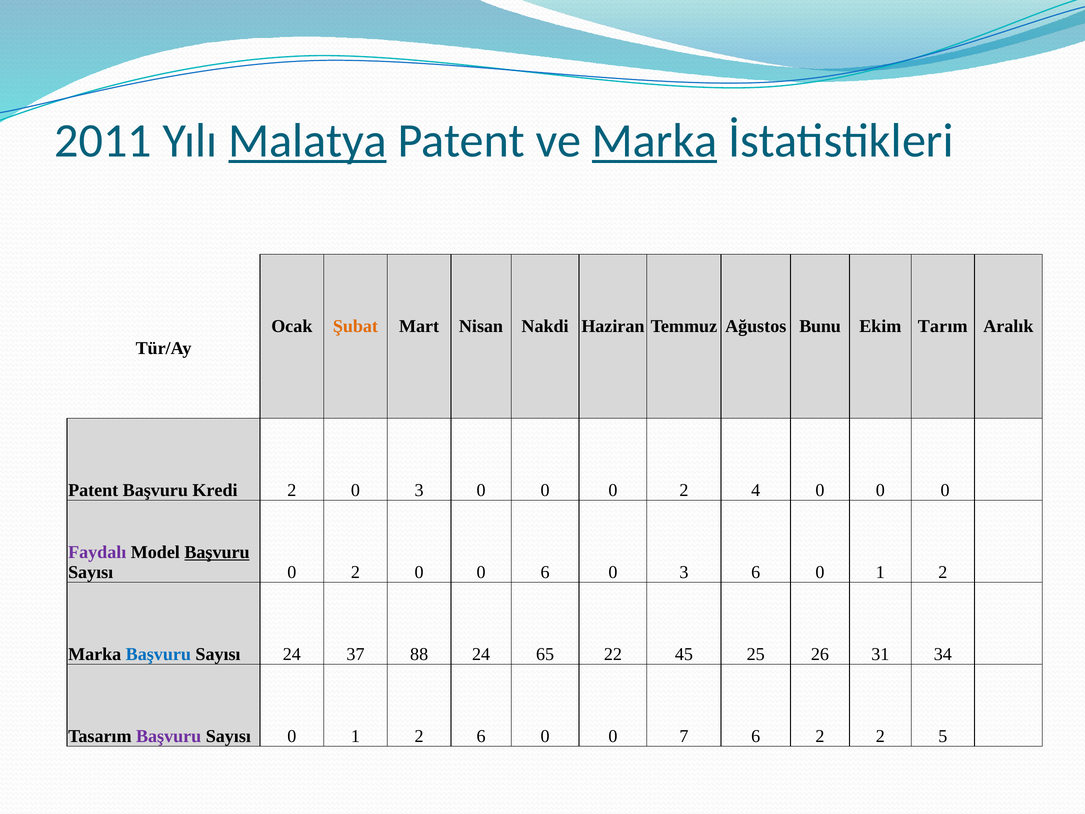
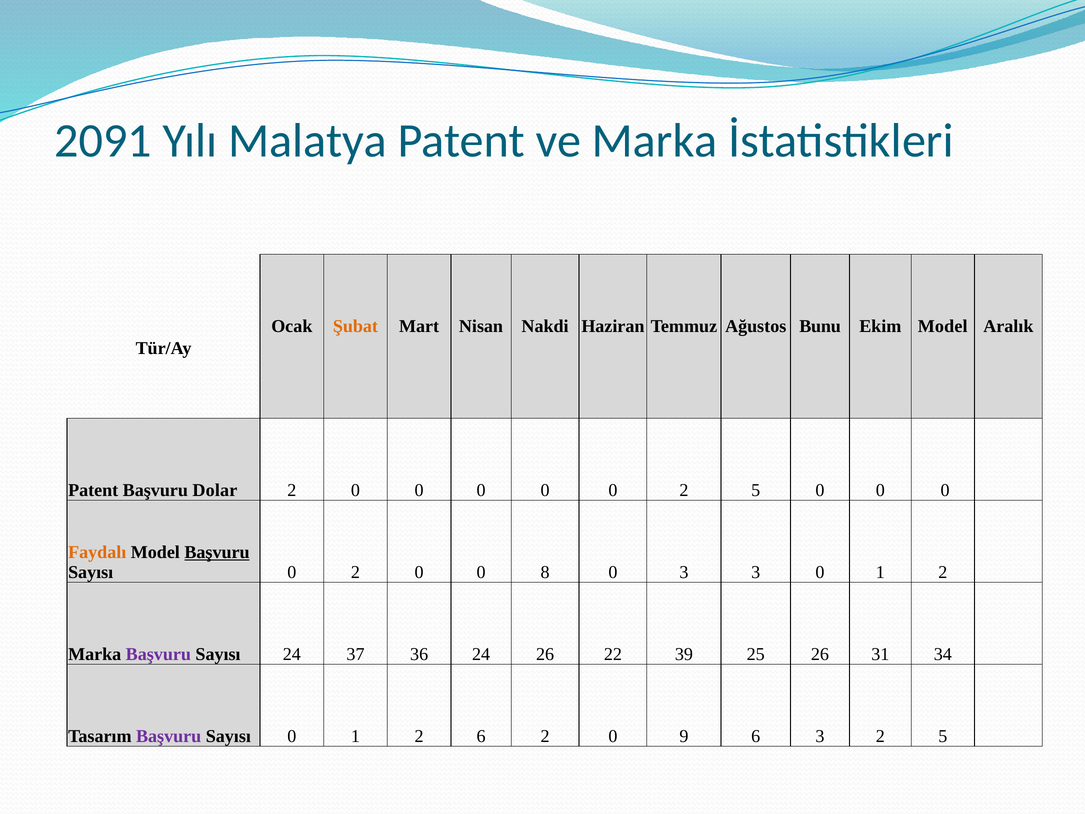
2011: 2011 -> 2091
Malatya underline: present -> none
Marka at (655, 141) underline: present -> none
Ekim Tarım: Tarım -> Model
Kredi: Kredi -> Dolar
3 at (419, 490): 3 -> 0
0 2 4: 4 -> 5
Faydalı colour: purple -> orange
0 6: 6 -> 8
3 6: 6 -> 3
Başvuru at (158, 654) colour: blue -> purple
88: 88 -> 36
24 65: 65 -> 26
45: 45 -> 39
2 6 0: 0 -> 2
7: 7 -> 9
6 2: 2 -> 3
